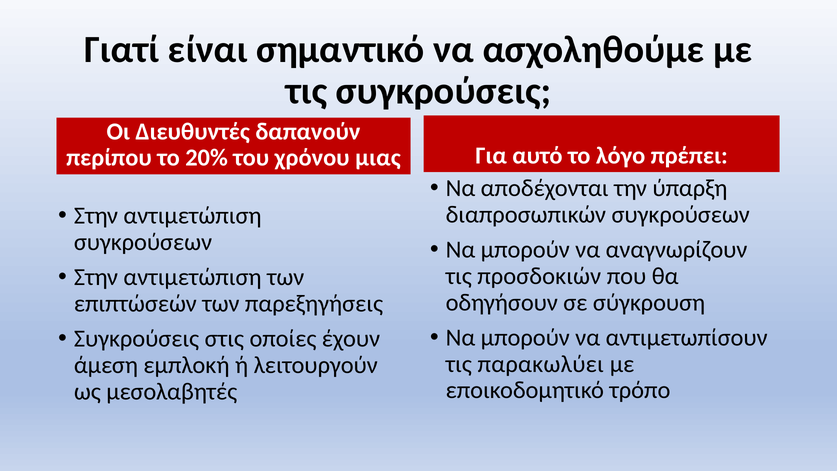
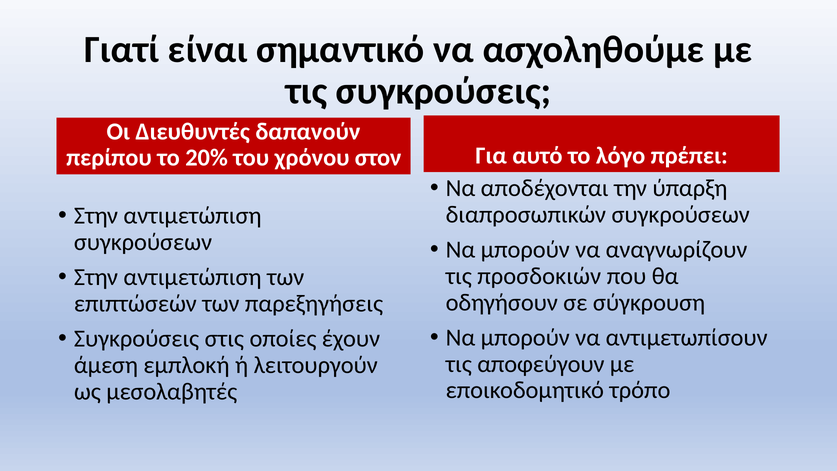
μιας: μιας -> στον
παρακωλύει: παρακωλύει -> αποφεύγουν
